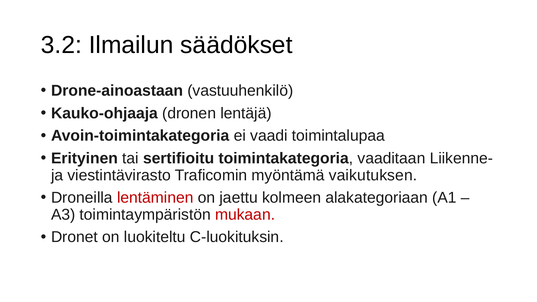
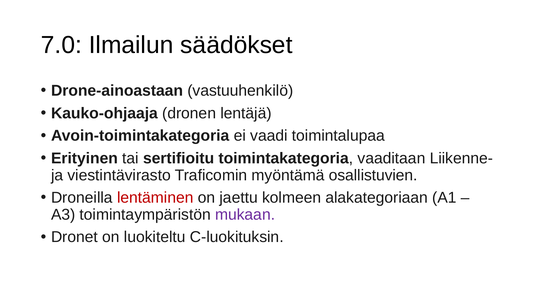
3.2: 3.2 -> 7.0
vaikutuksen: vaikutuksen -> osallistuvien
mukaan colour: red -> purple
